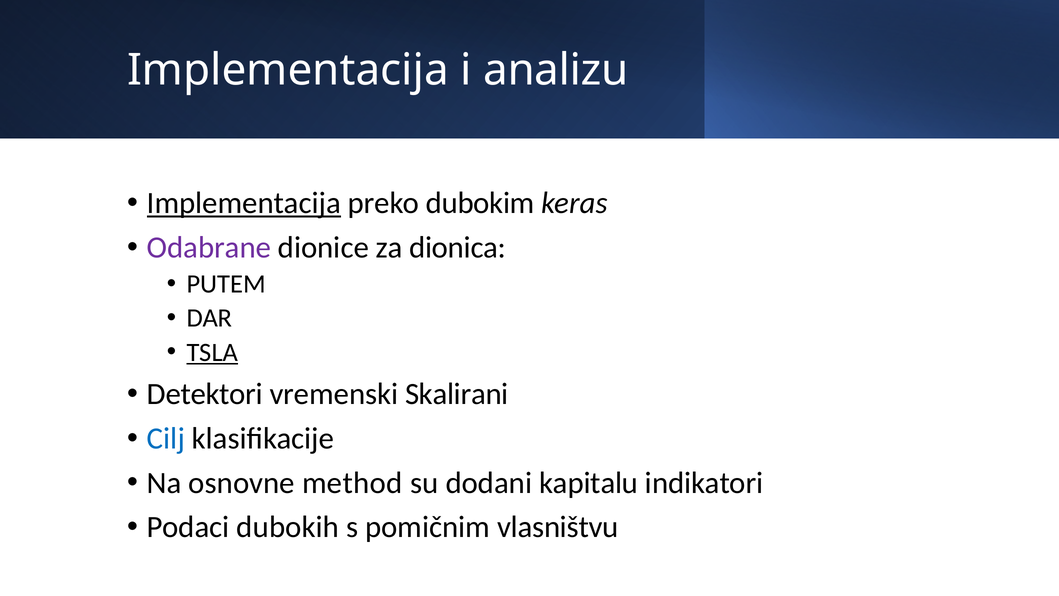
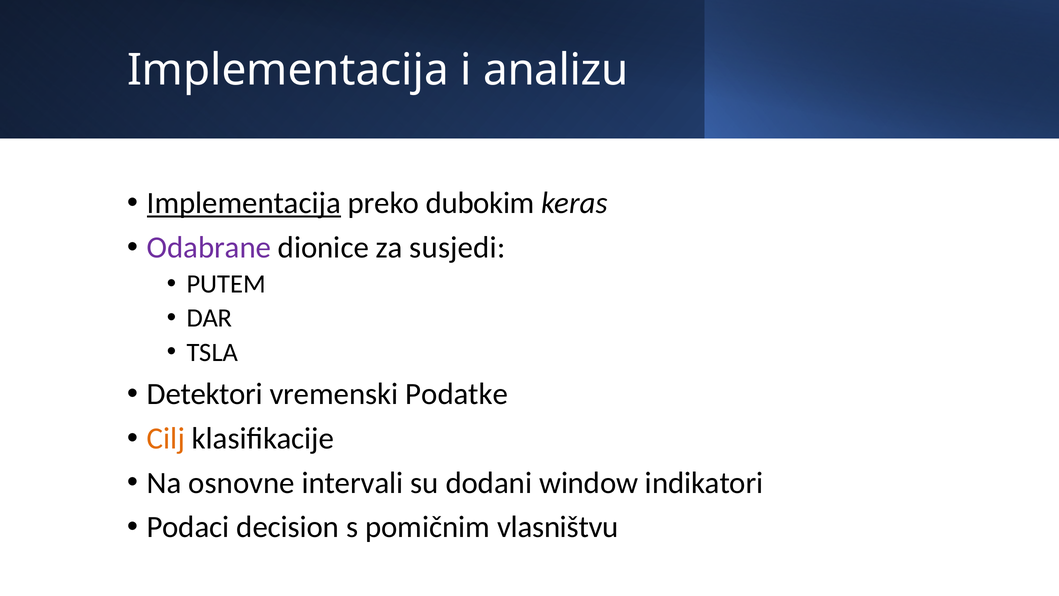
dionica: dionica -> susjedi
TSLA underline: present -> none
Skalirani: Skalirani -> Podatke
Cilj colour: blue -> orange
method: method -> intervali
kapitalu: kapitalu -> window
dubokih: dubokih -> decision
